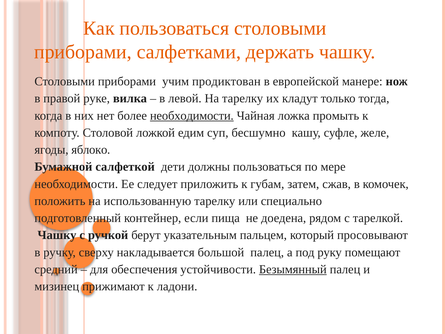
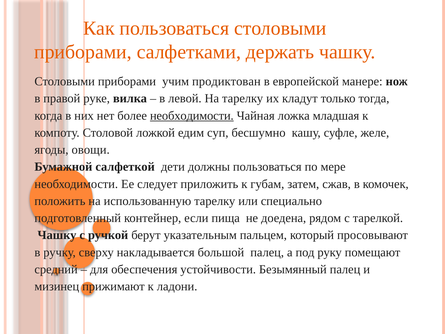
промыть: промыть -> младшая
яблоко: яблоко -> овощи
Безымянный underline: present -> none
